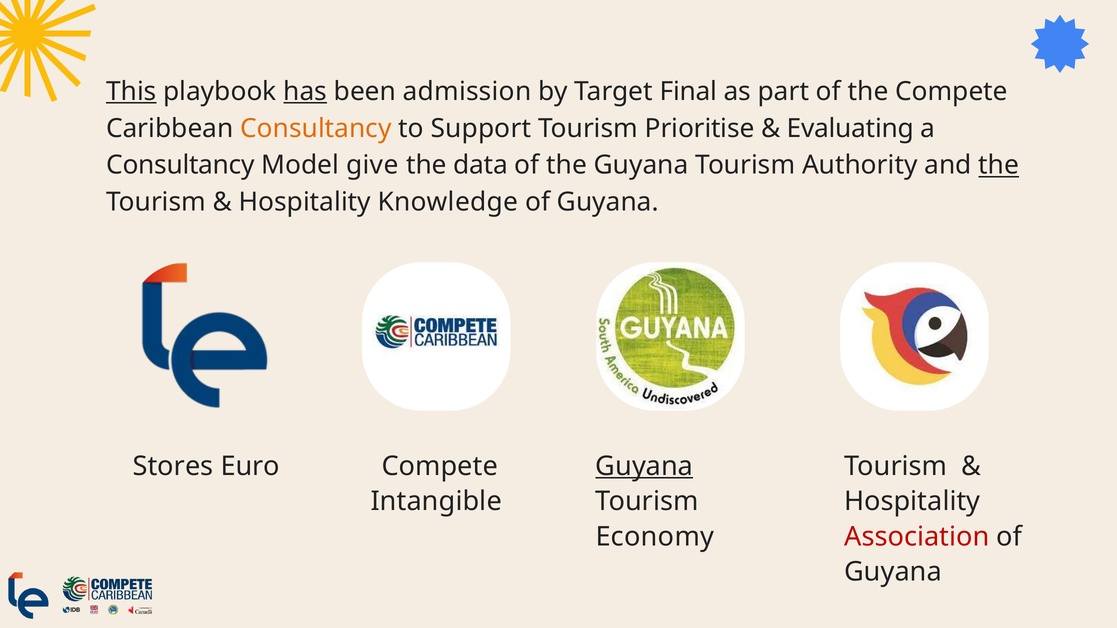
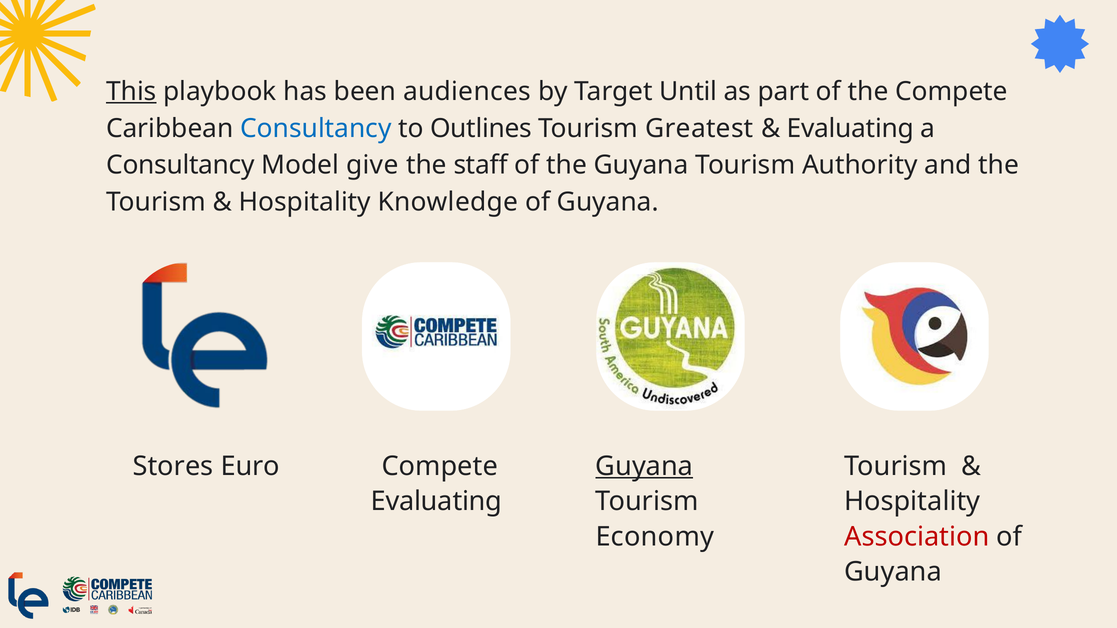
has underline: present -> none
admission: admission -> audiences
Final: Final -> Until
Consultancy at (316, 128) colour: orange -> blue
Support: Support -> Outlines
Prioritise: Prioritise -> Greatest
data: data -> staff
the at (999, 165) underline: present -> none
Intangible at (436, 502): Intangible -> Evaluating
